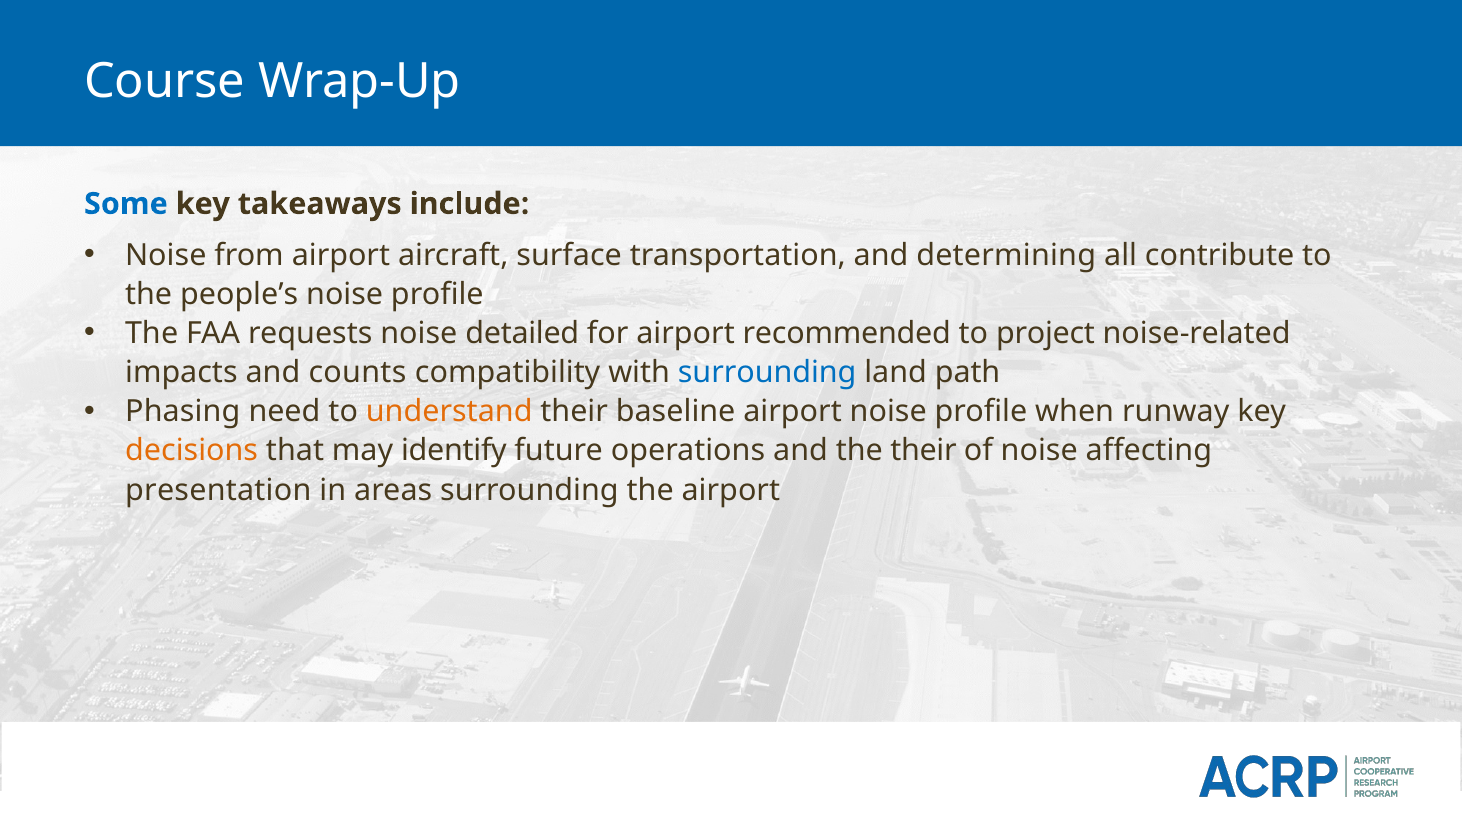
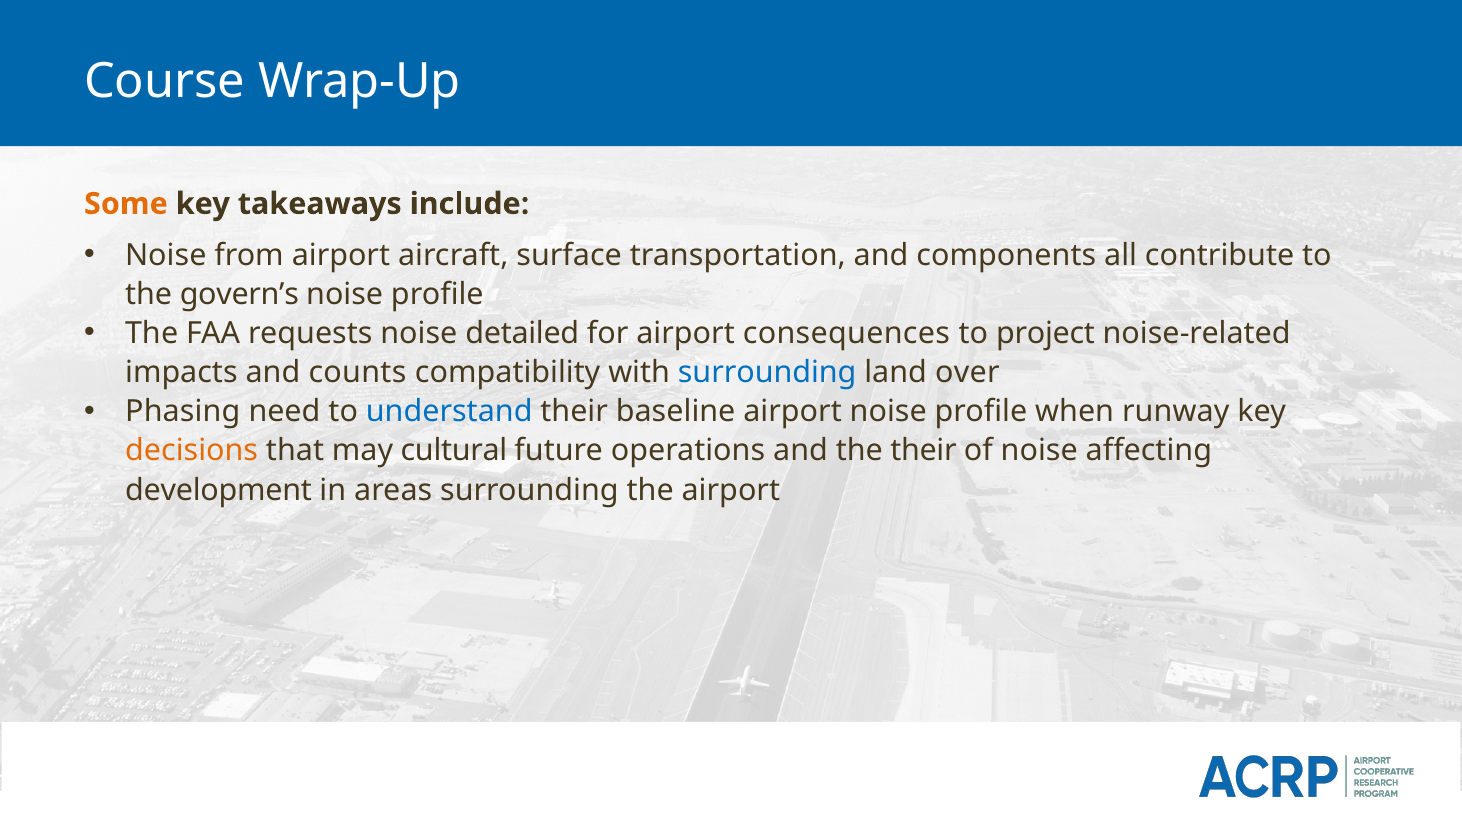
Some colour: blue -> orange
determining: determining -> components
people’s: people’s -> govern’s
recommended: recommended -> consequences
path: path -> over
understand colour: orange -> blue
identify: identify -> cultural
presentation: presentation -> development
